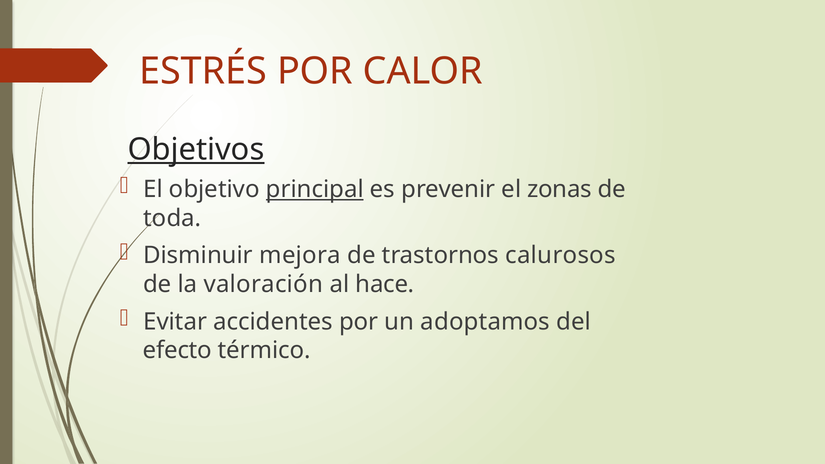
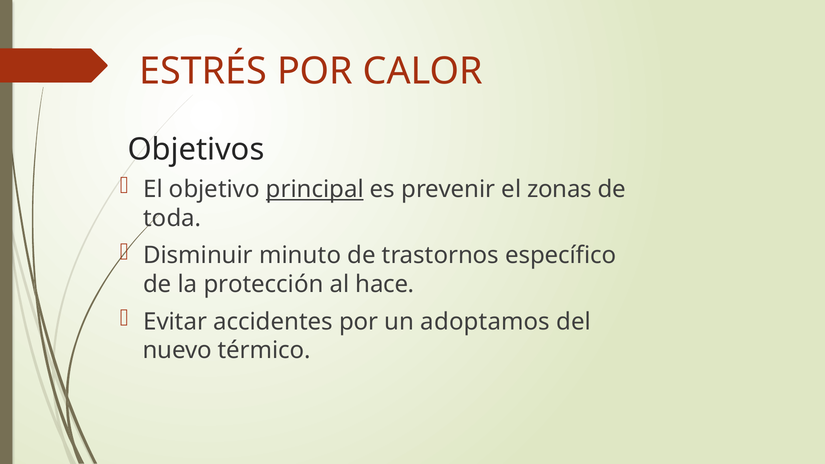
Objetivos underline: present -> none
mejora: mejora -> minuto
calurosos: calurosos -> específico
valoración: valoración -> protección
efecto: efecto -> nuevo
